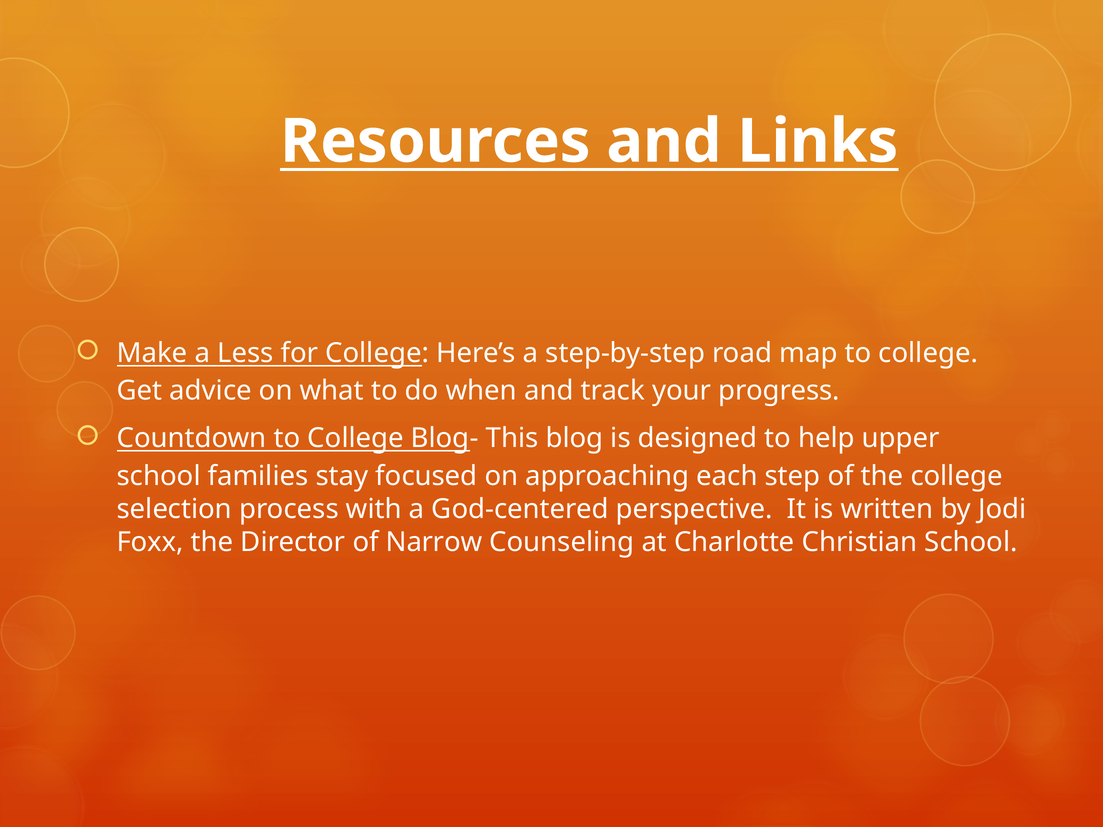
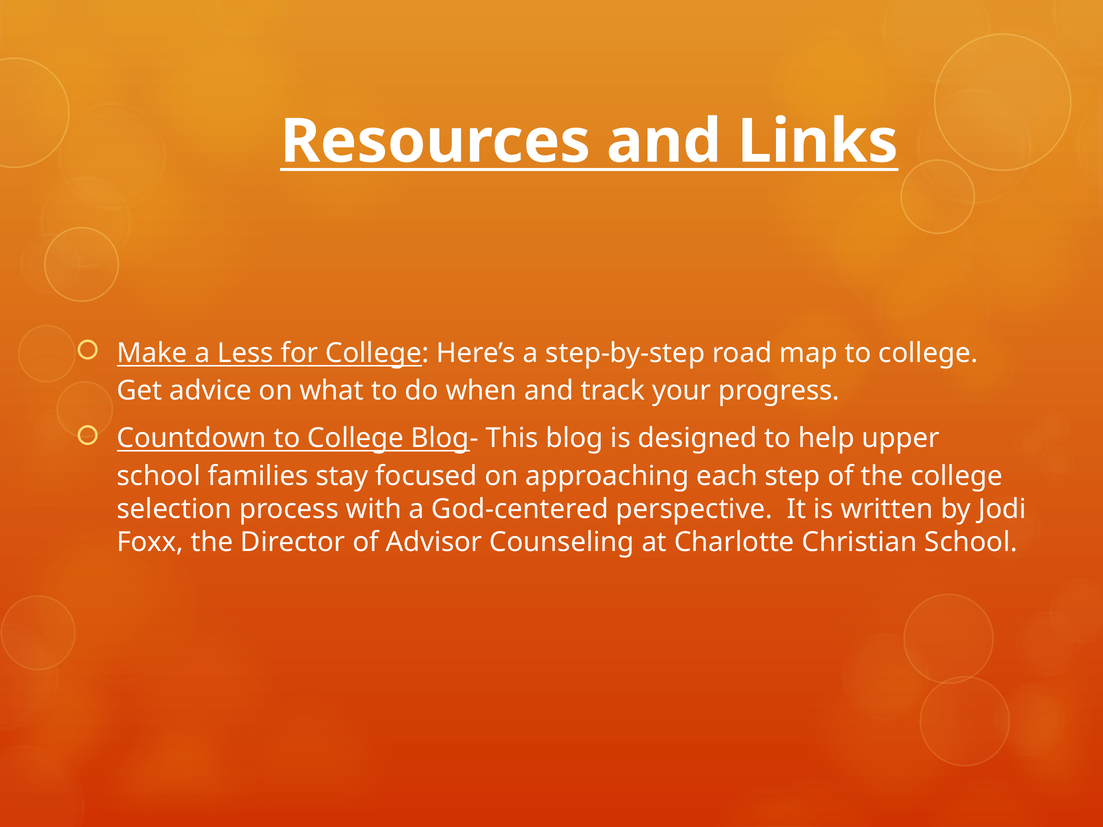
Narrow: Narrow -> Advisor
